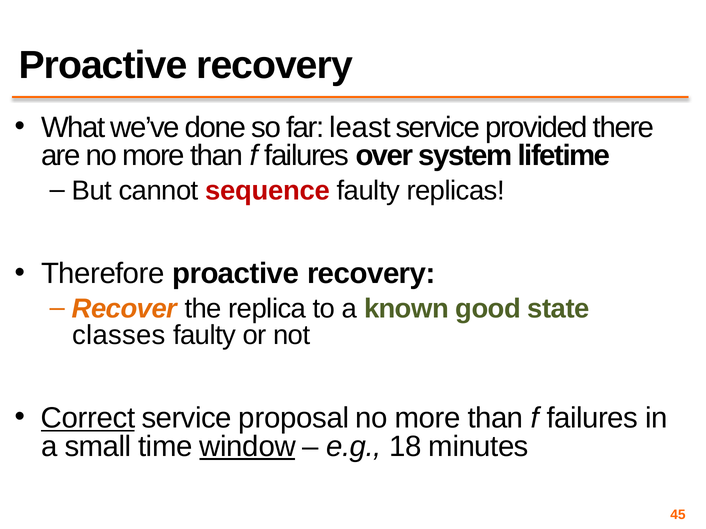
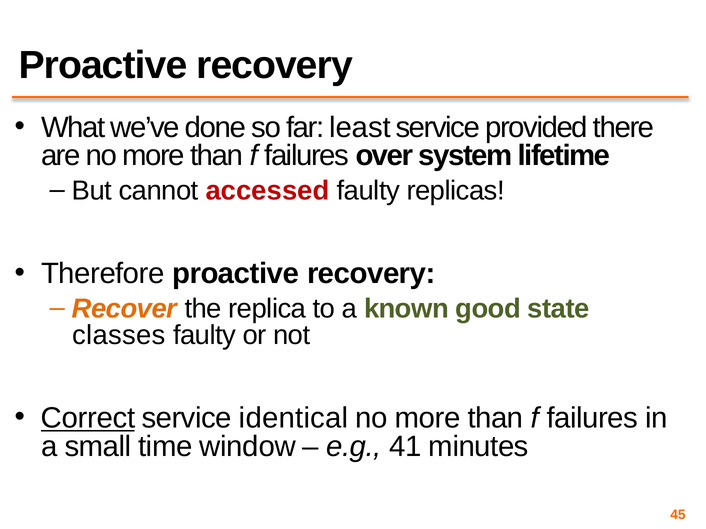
sequence: sequence -> accessed
proposal: proposal -> identical
window underline: present -> none
18: 18 -> 41
